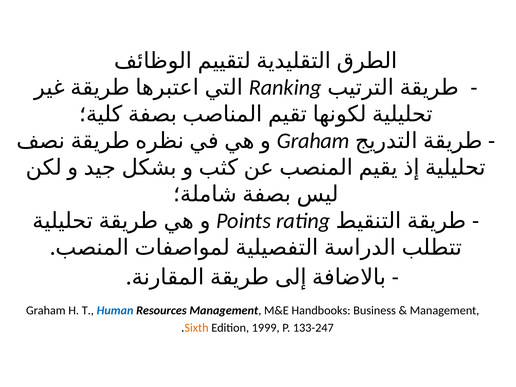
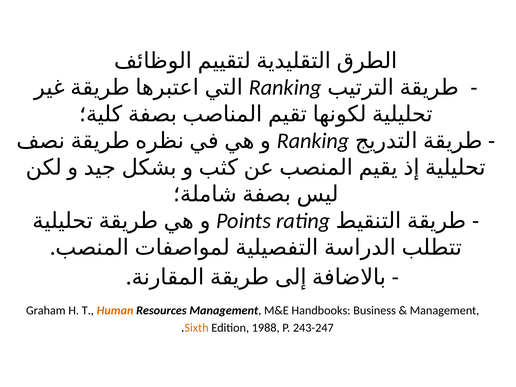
Graham at (313, 141): Graham -> Ranking
Human colour: blue -> orange
1999: 1999 -> 1988
133-247: 133-247 -> 243-247
